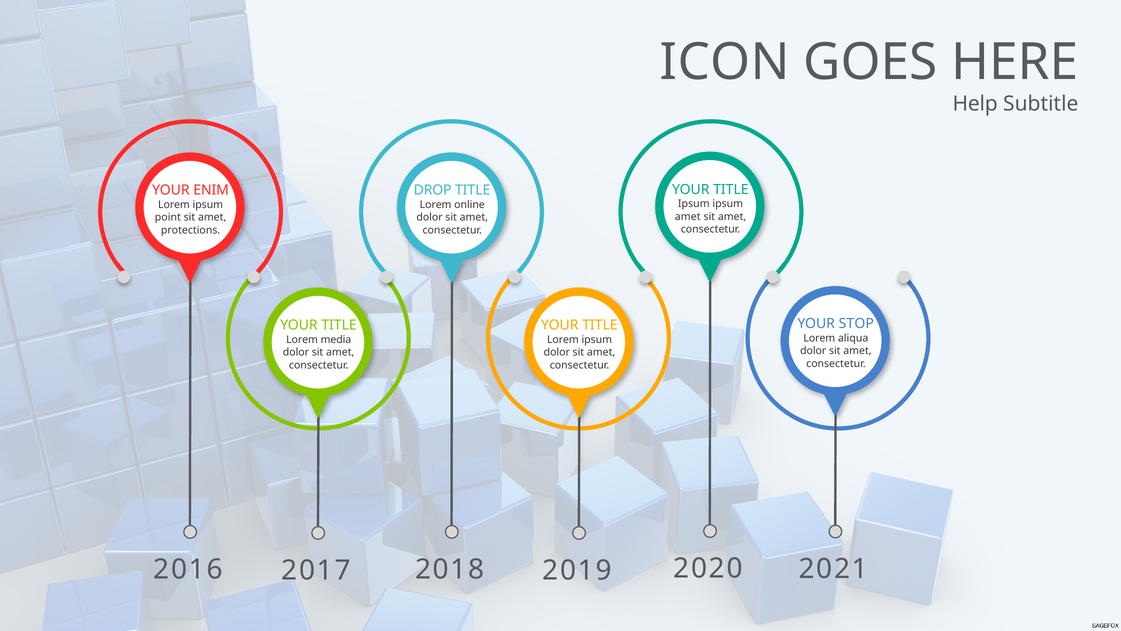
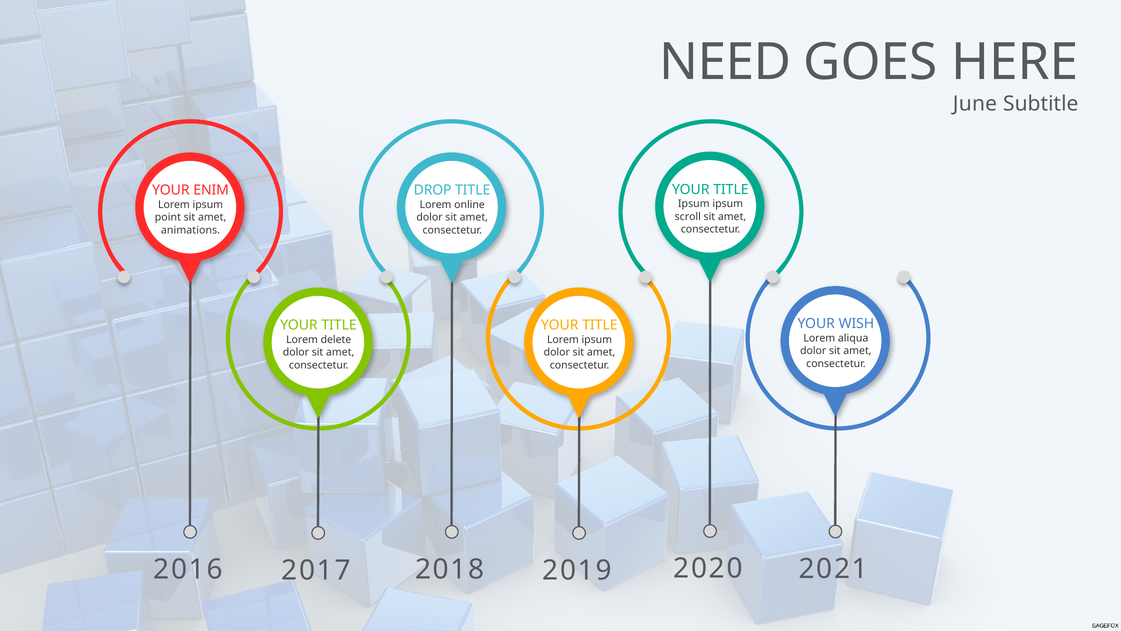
ICON: ICON -> NEED
Help: Help -> June
amet at (688, 216): amet -> scroll
protections: protections -> animations
STOP: STOP -> WISH
media: media -> delete
